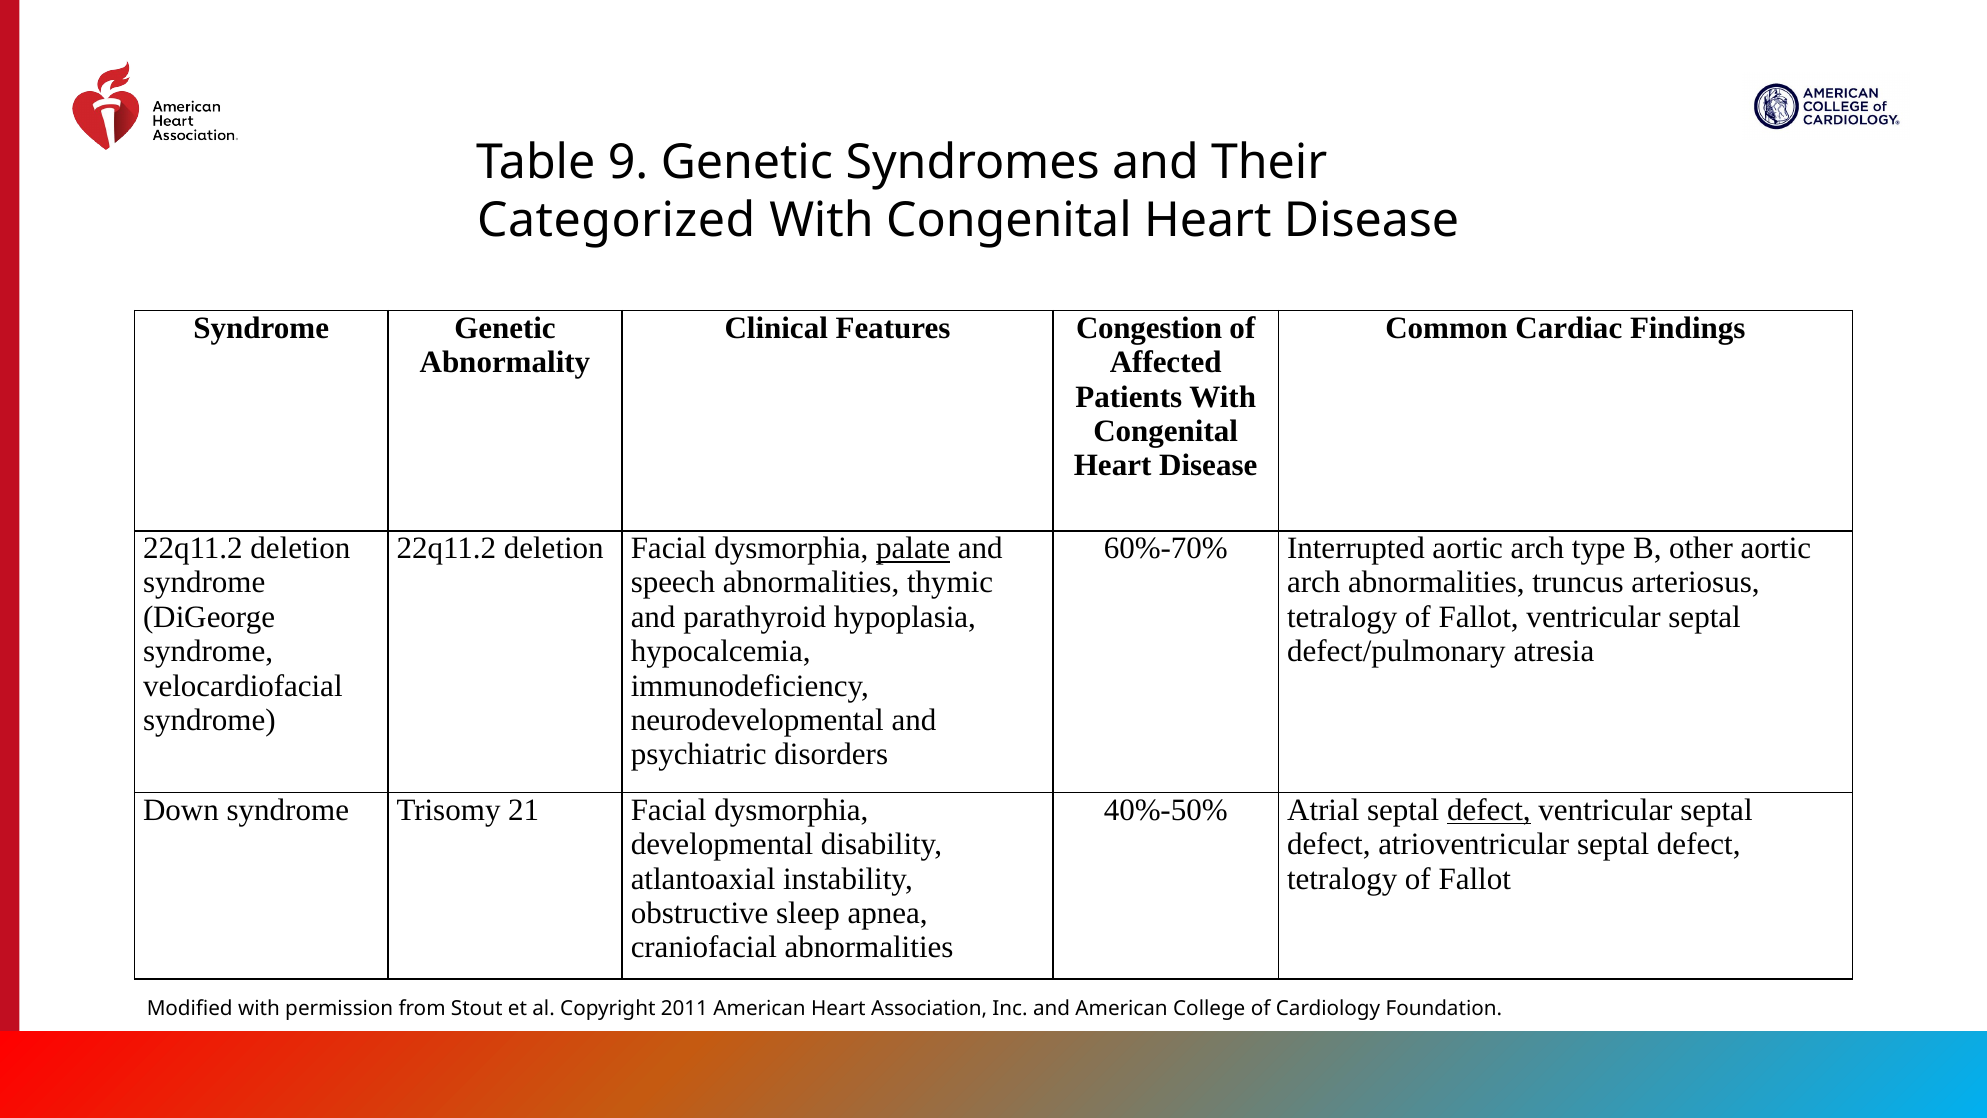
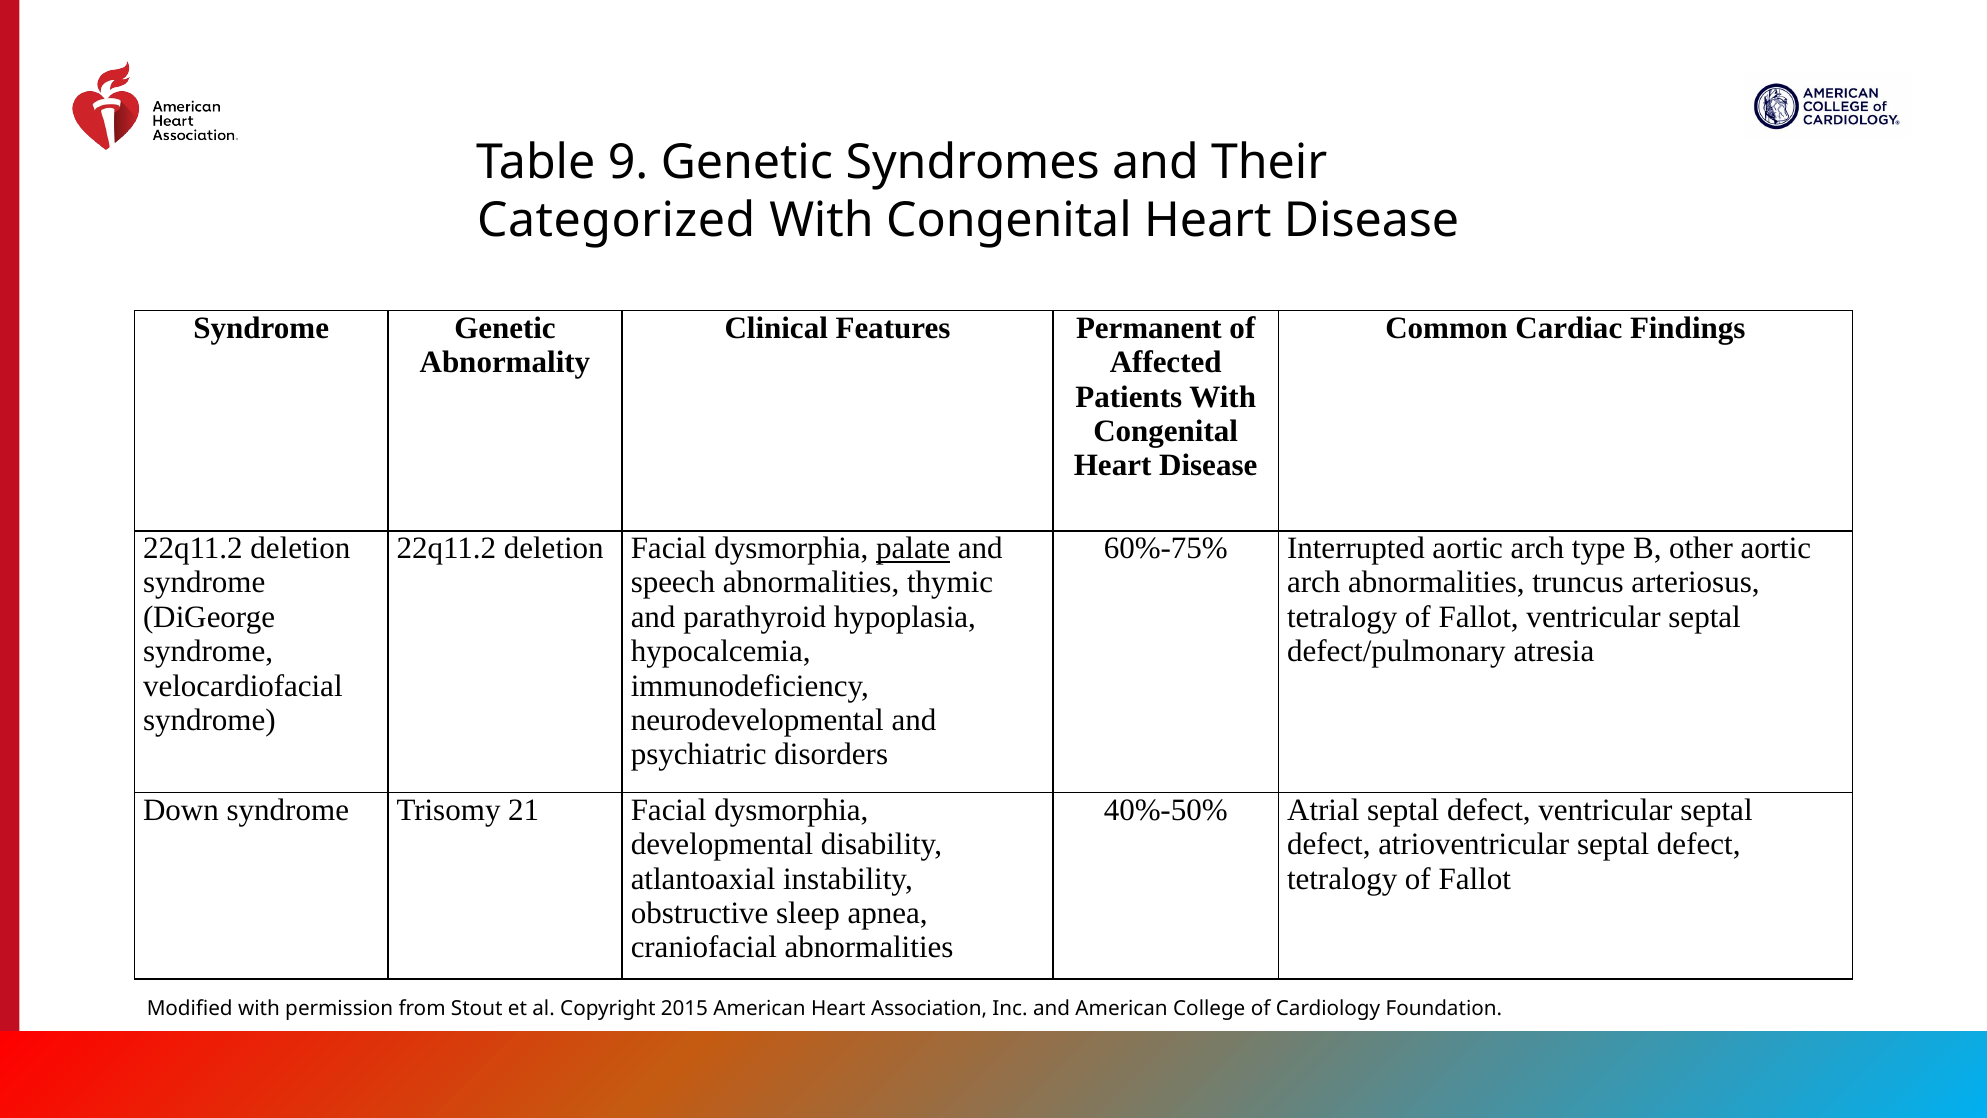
Congestion: Congestion -> Permanent
60%-70%: 60%-70% -> 60%-75%
defect at (1489, 810) underline: present -> none
2011: 2011 -> 2015
